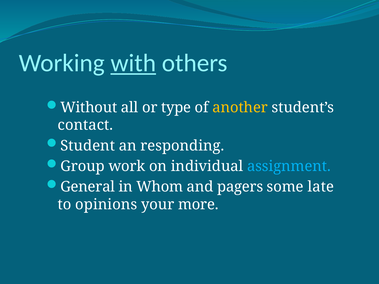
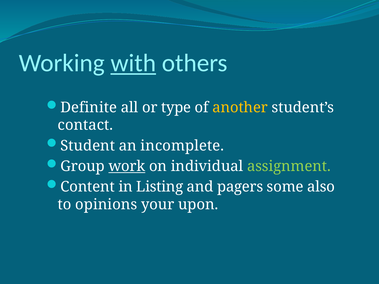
Without: Without -> Definite
responding: responding -> incomplete
work underline: none -> present
assignment colour: light blue -> light green
General: General -> Content
Whom: Whom -> Listing
late: late -> also
more: more -> upon
